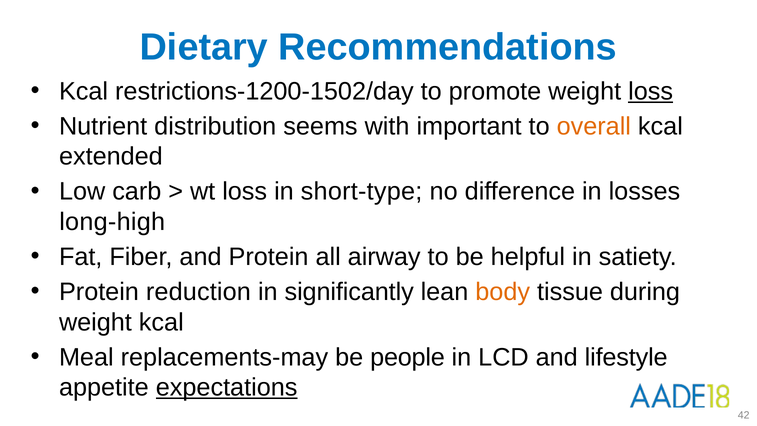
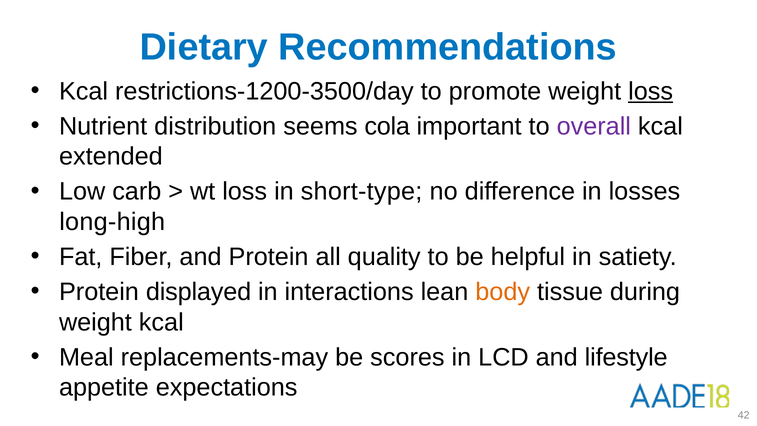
restrictions-1200-1502/day: restrictions-1200-1502/day -> restrictions-1200-3500/day
with: with -> cola
overall colour: orange -> purple
airway: airway -> quality
reduction: reduction -> displayed
significantly: significantly -> interactions
people: people -> scores
expectations underline: present -> none
